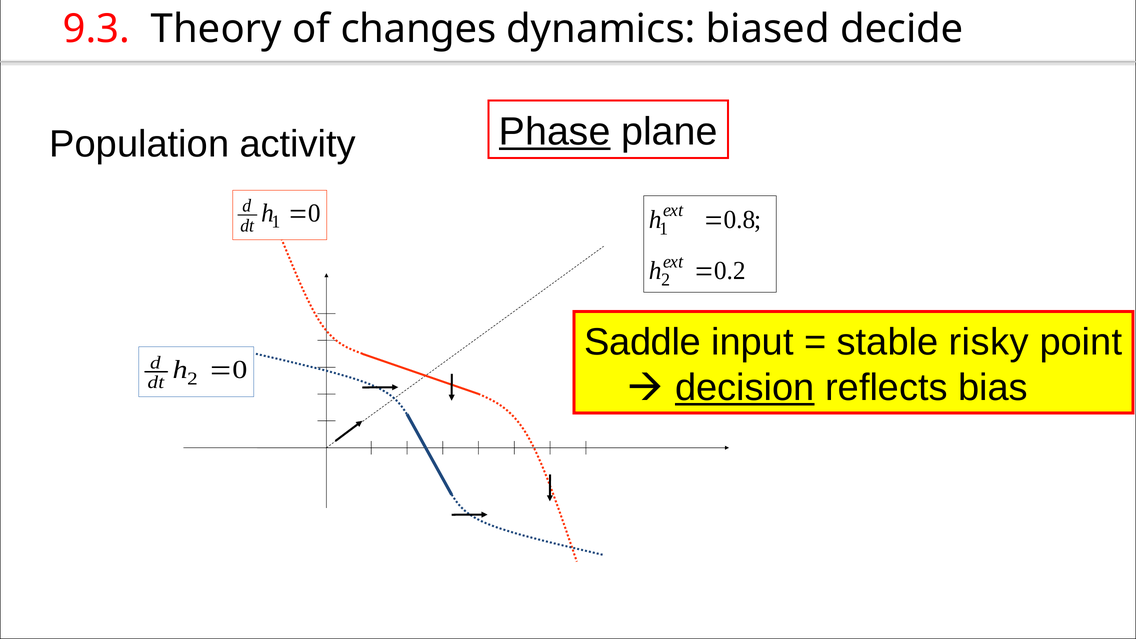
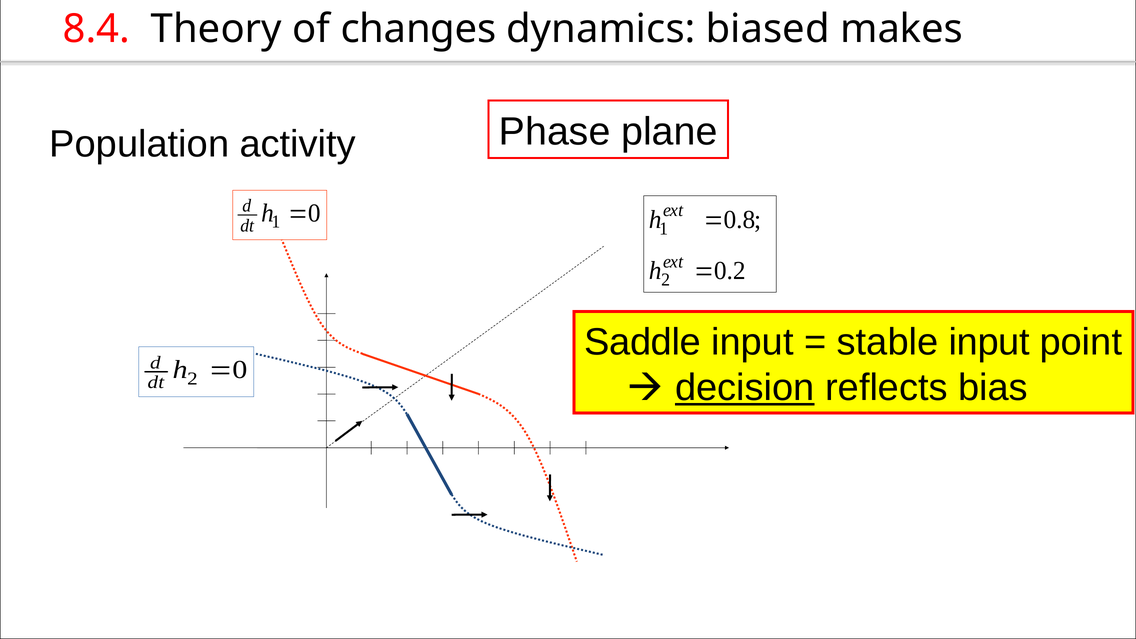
9.3: 9.3 -> 8.4
decide: decide -> makes
Phase underline: present -> none
stable risky: risky -> input
